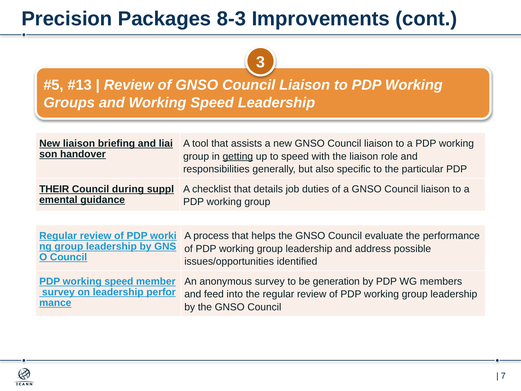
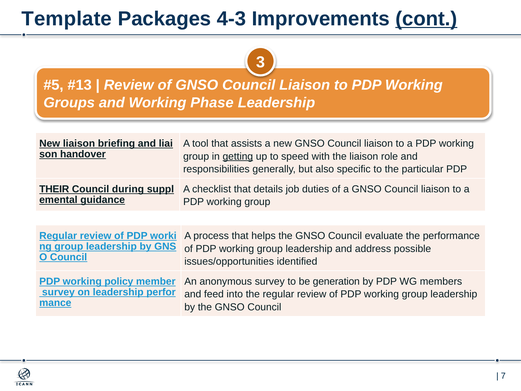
Precision: Precision -> Template
8-3: 8-3 -> 4-3
cont underline: none -> present
and Working Speed: Speed -> Phase
PDP working speed: speed -> policy
